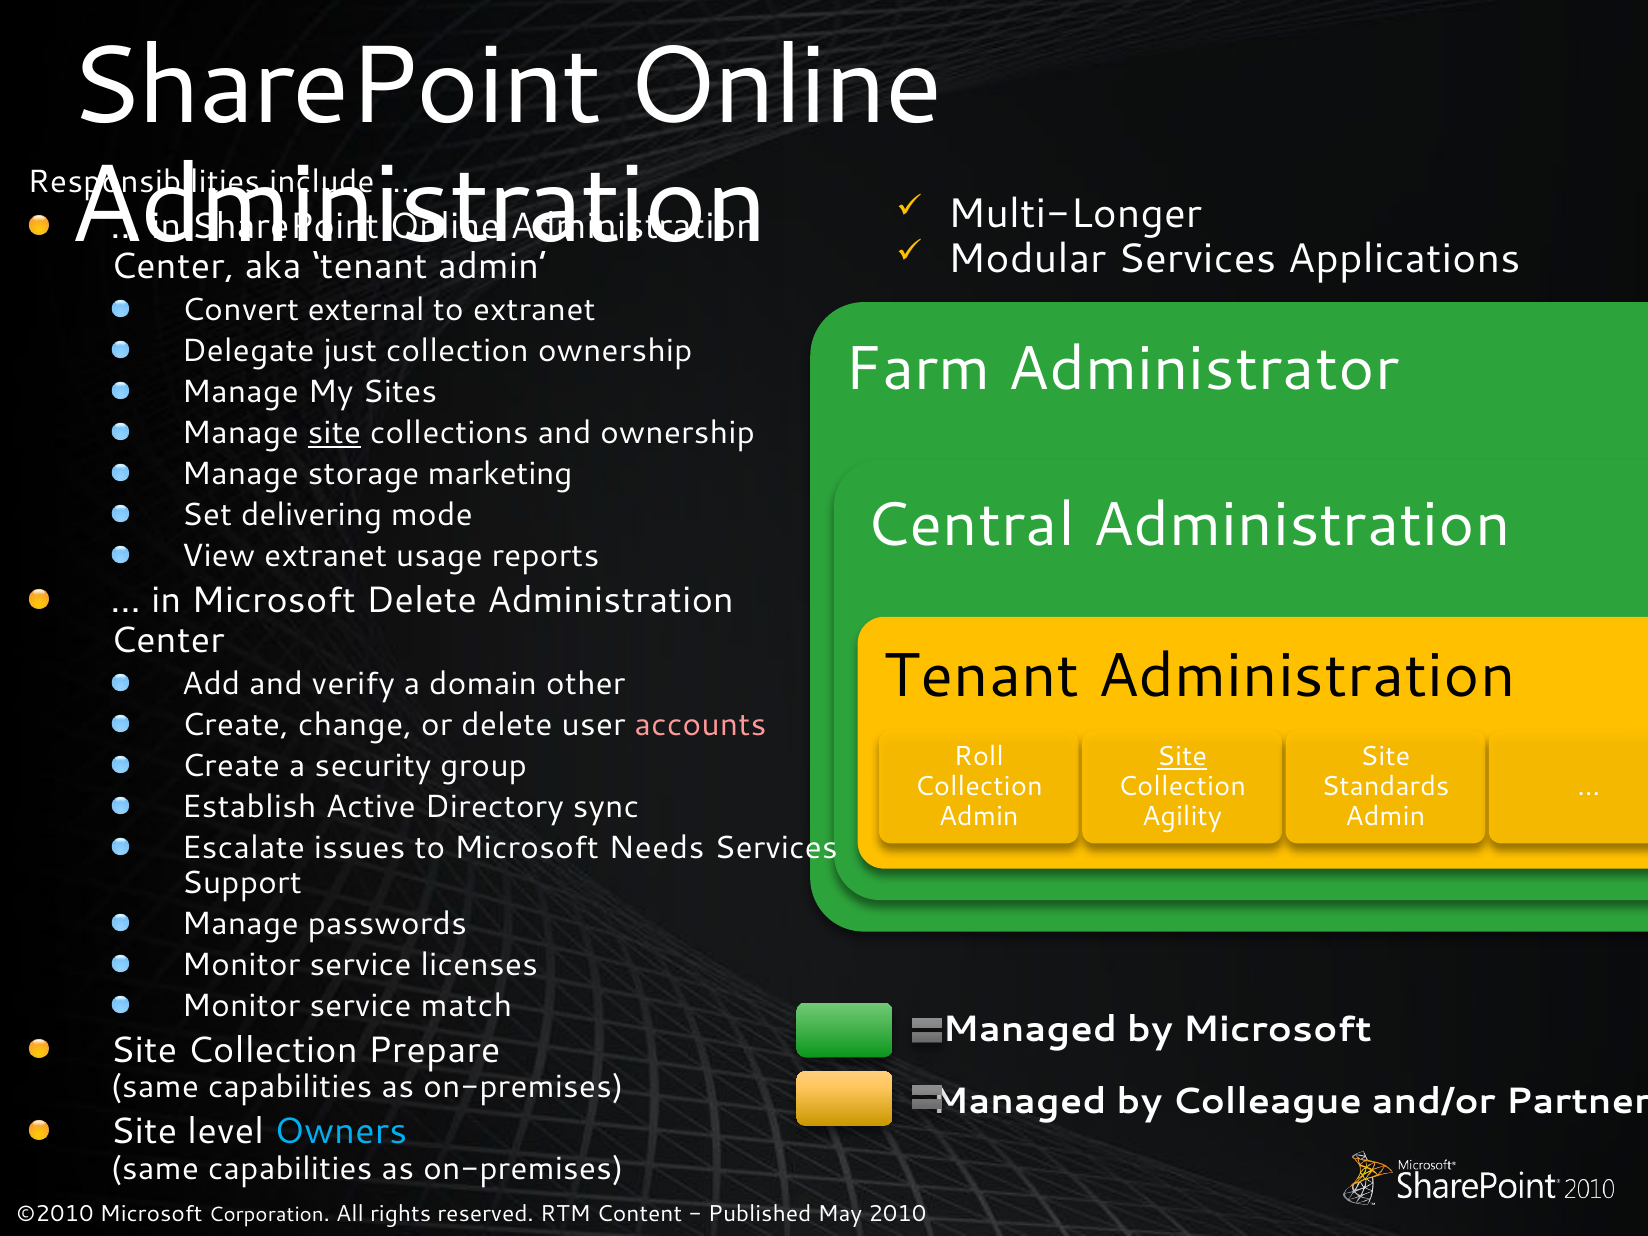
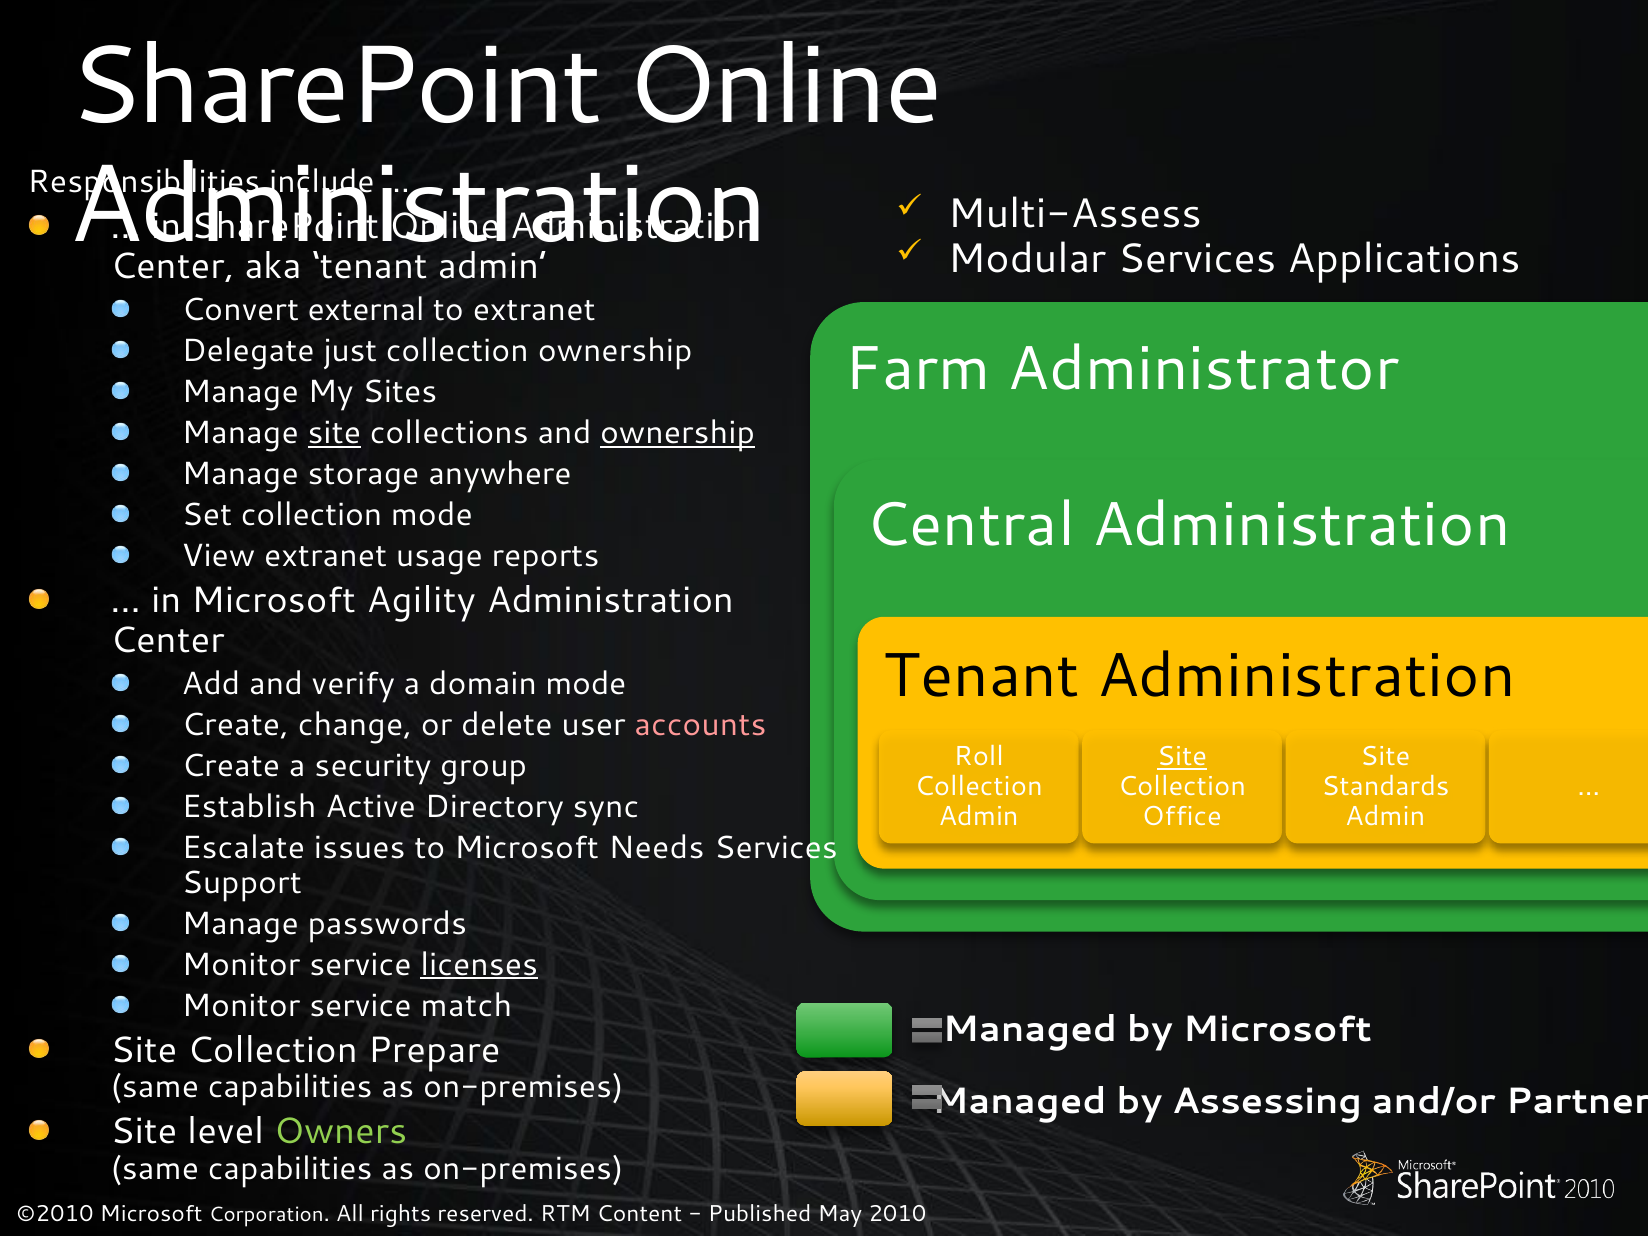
Multi-Longer: Multi-Longer -> Multi-Assess
ownership at (677, 433) underline: none -> present
marketing: marketing -> anywhere
Set delivering: delivering -> collection
Microsoft Delete: Delete -> Agility
domain other: other -> mode
Agility: Agility -> Office
licenses underline: none -> present
Colleague: Colleague -> Assessing
Owners colour: light blue -> light green
